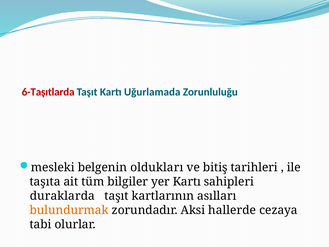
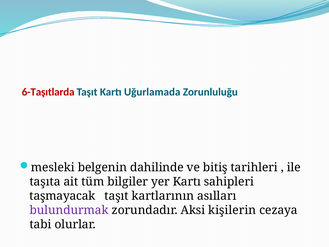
oldukları: oldukları -> dahilinde
duraklarda: duraklarda -> taşmayacak
bulundurmak colour: orange -> purple
hallerde: hallerde -> kişilerin
